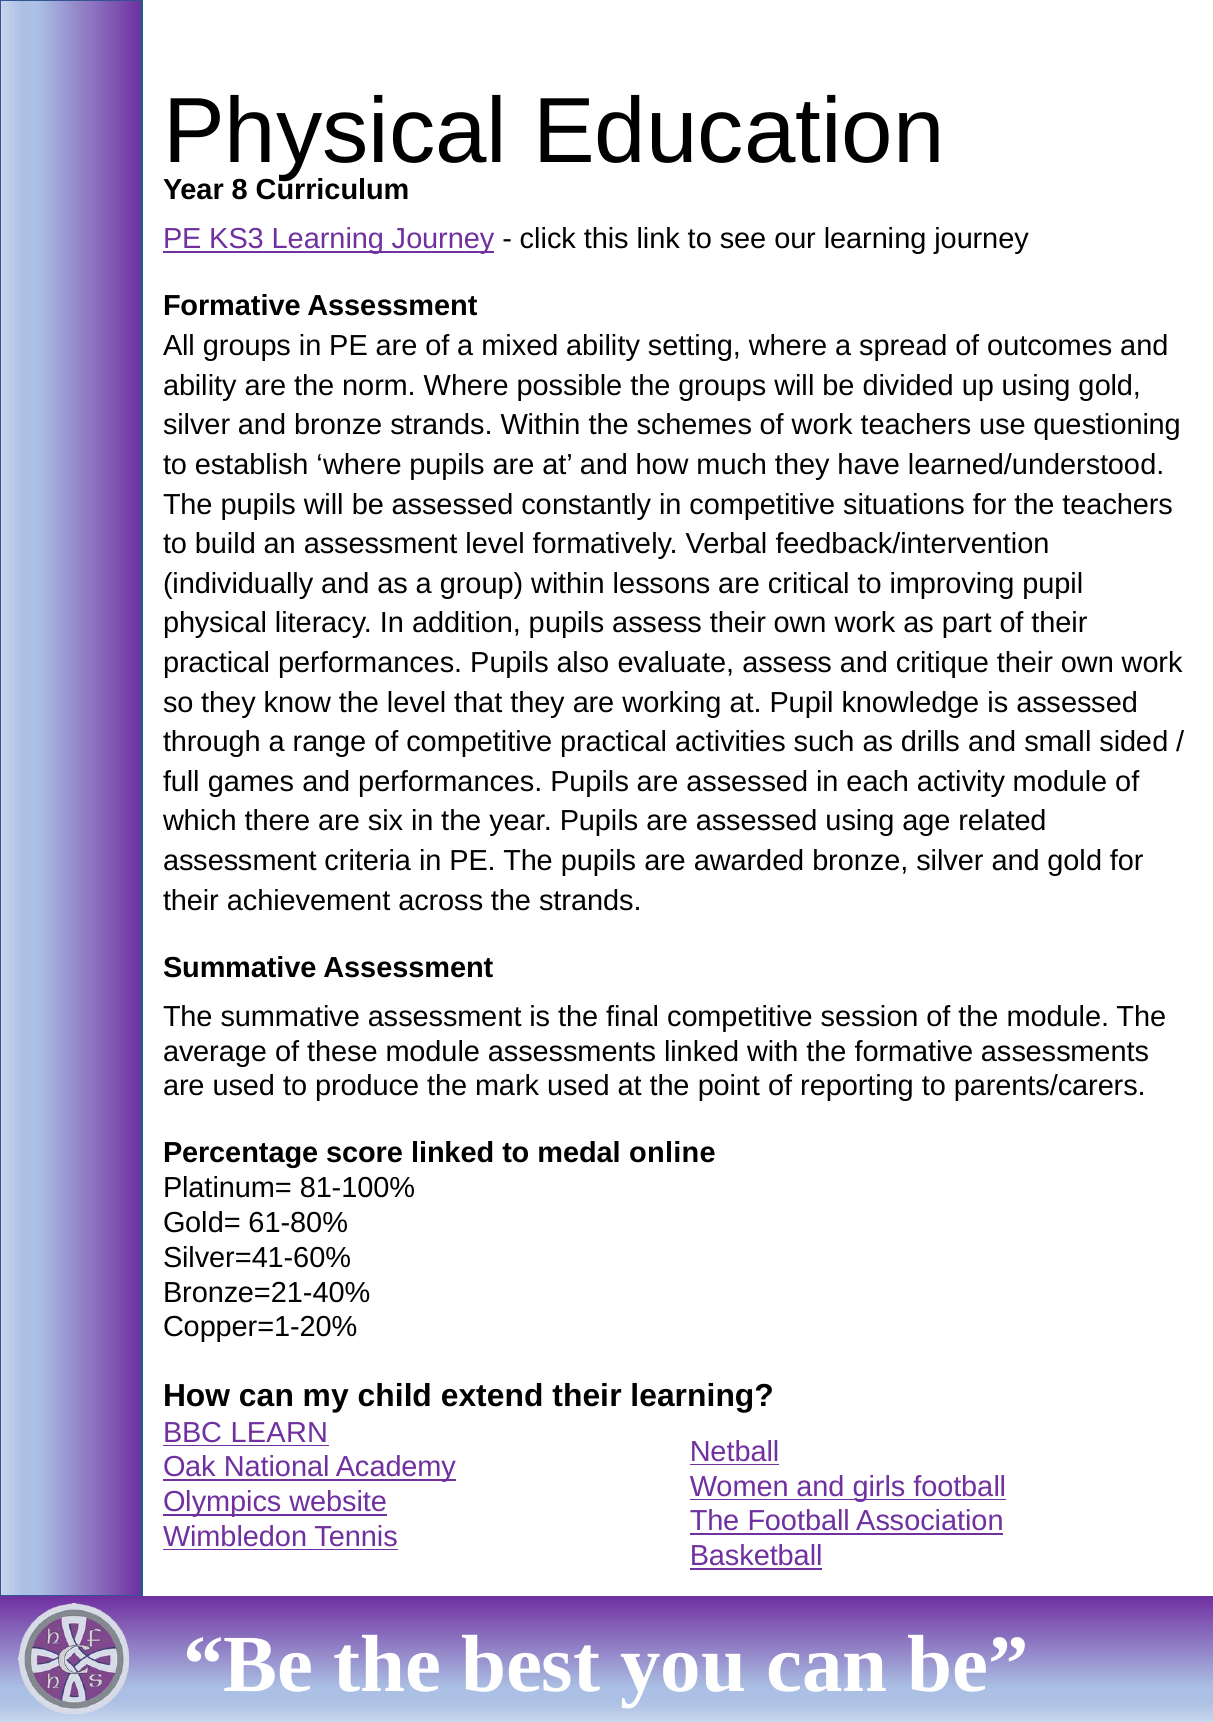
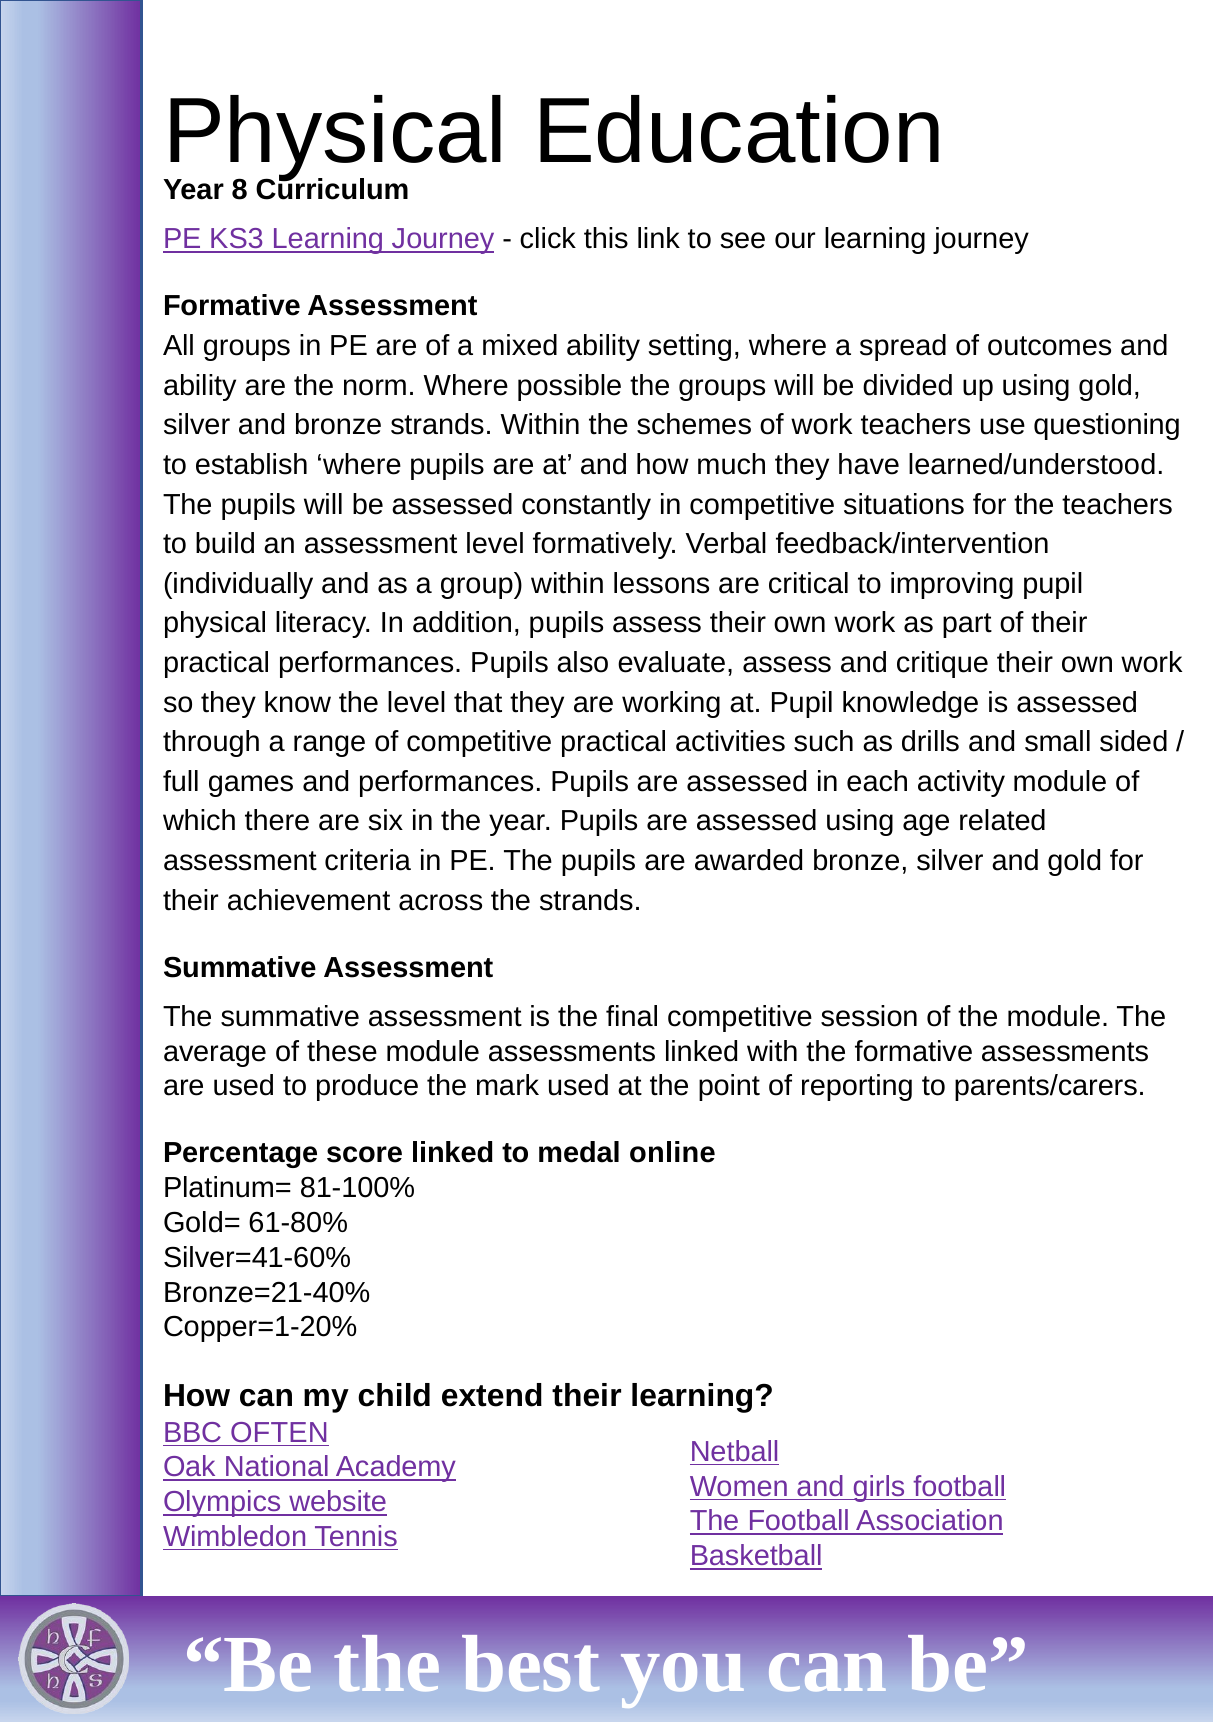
LEARN: LEARN -> OFTEN
